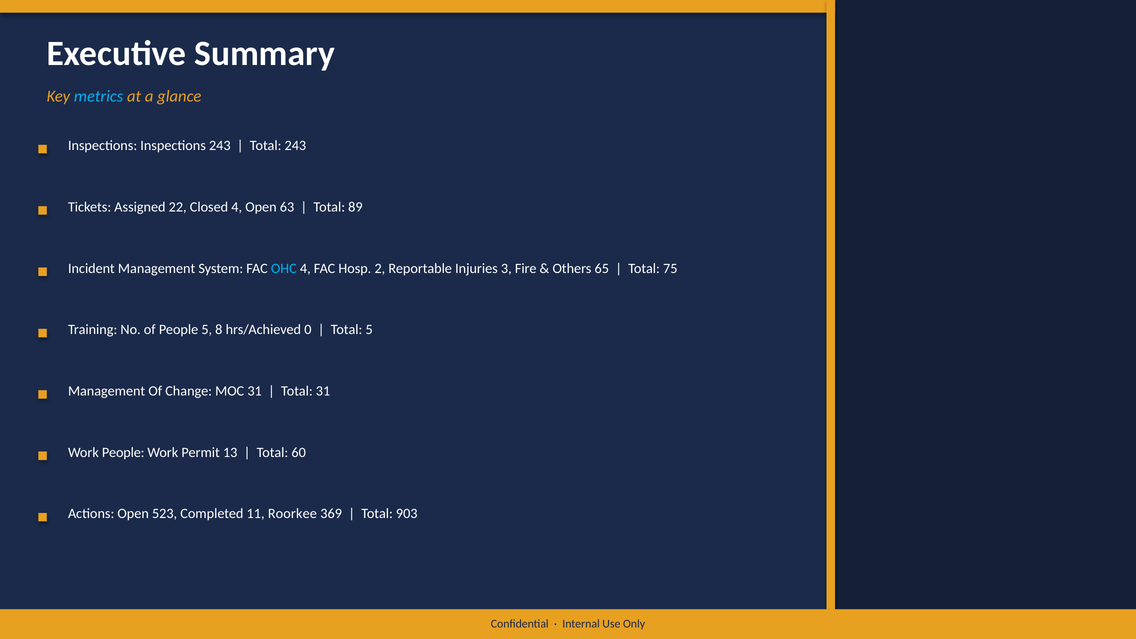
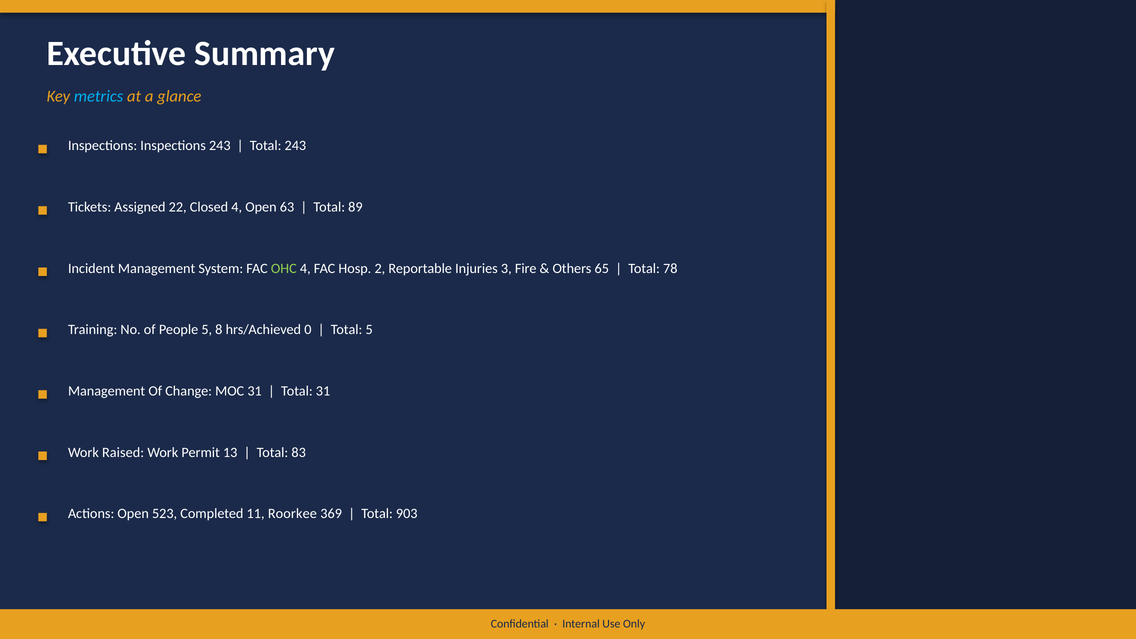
OHC colour: light blue -> light green
75: 75 -> 78
Work People: People -> Raised
60: 60 -> 83
